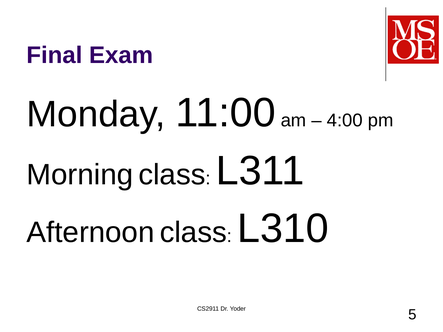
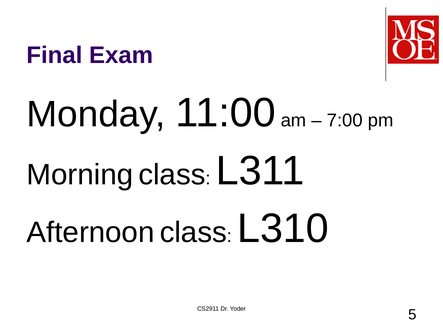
4:00: 4:00 -> 7:00
